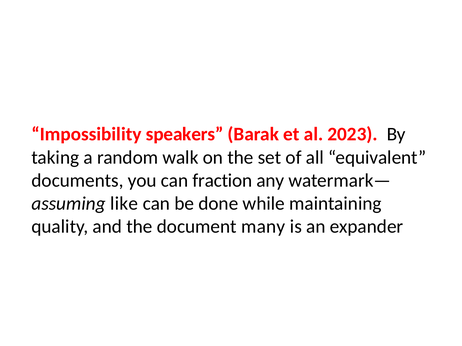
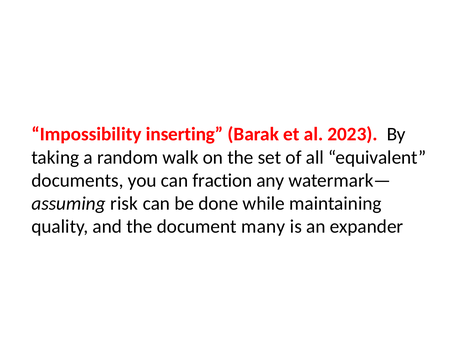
speakers: speakers -> inserting
like: like -> risk
